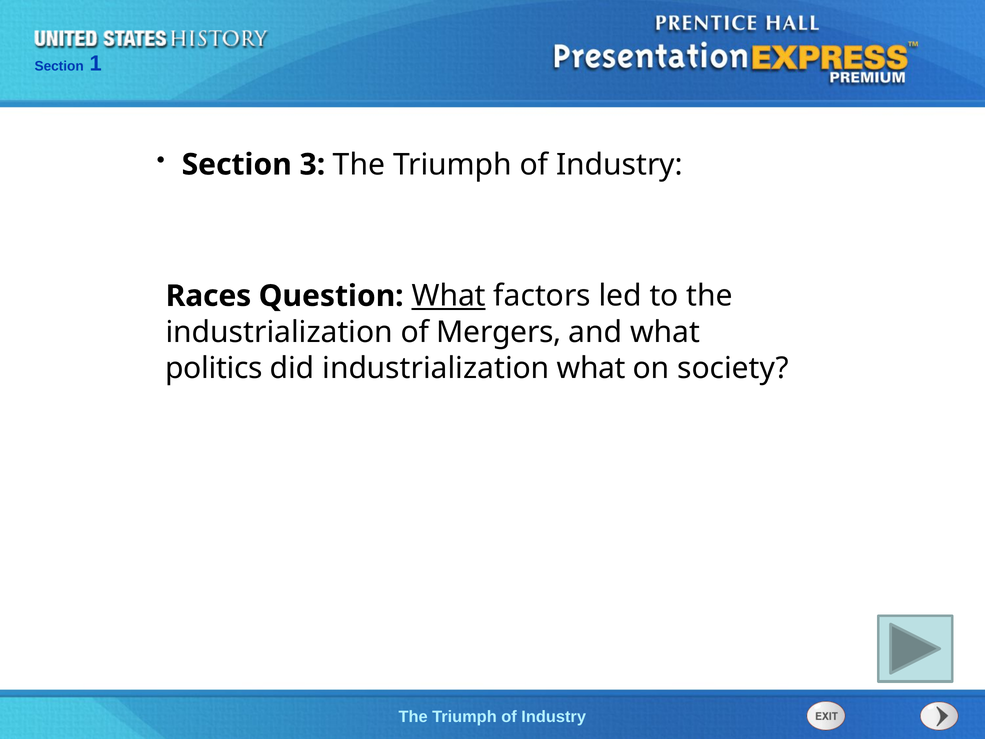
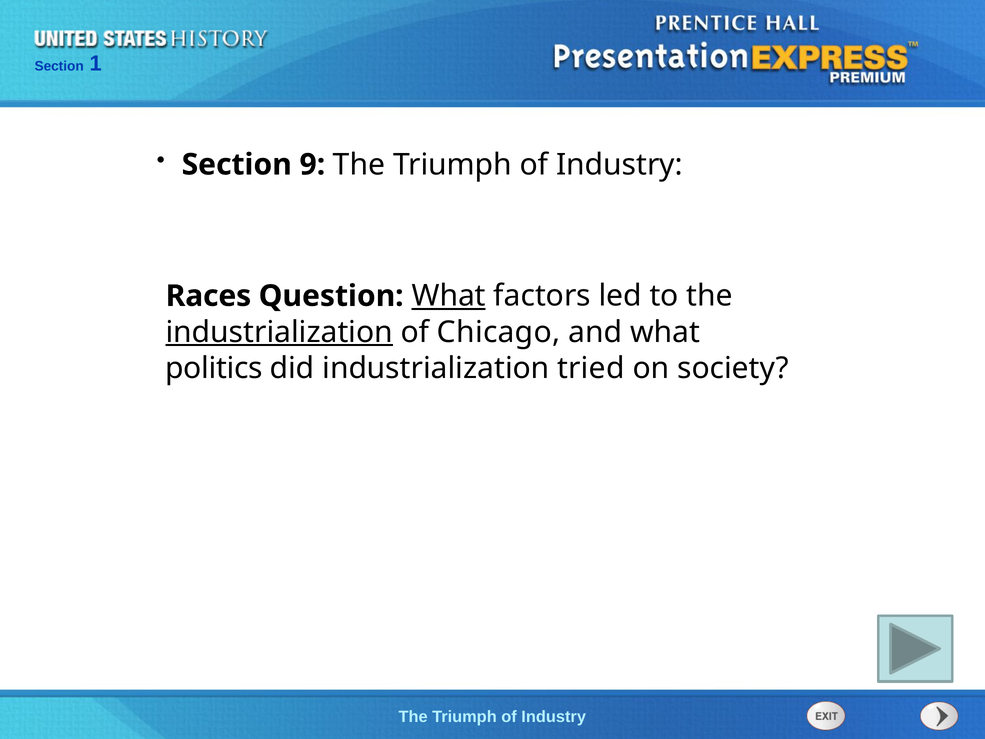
3: 3 -> 9
industrialization at (279, 332) underline: none -> present
Mergers: Mergers -> Chicago
industrialization what: what -> tried
